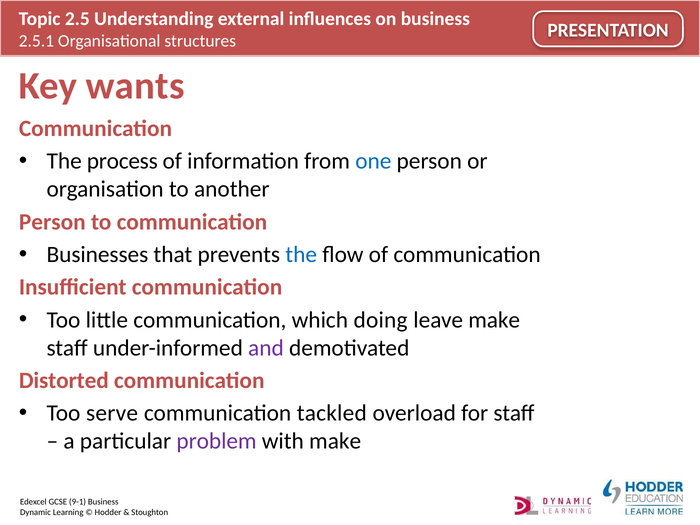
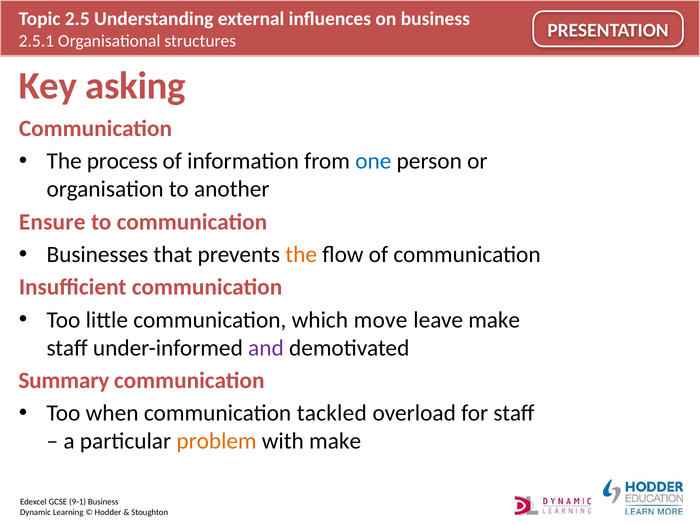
wants: wants -> asking
Person at (52, 222): Person -> Ensure
the at (301, 255) colour: blue -> orange
doing: doing -> move
Distorted: Distorted -> Summary
serve: serve -> when
problem colour: purple -> orange
